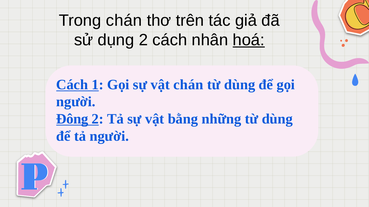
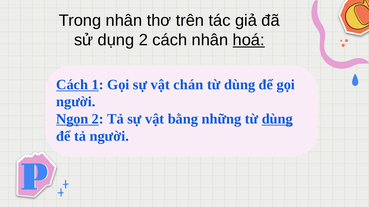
Trong chán: chán -> nhân
Đông: Đông -> Ngọn
dùng at (277, 119) underline: none -> present
